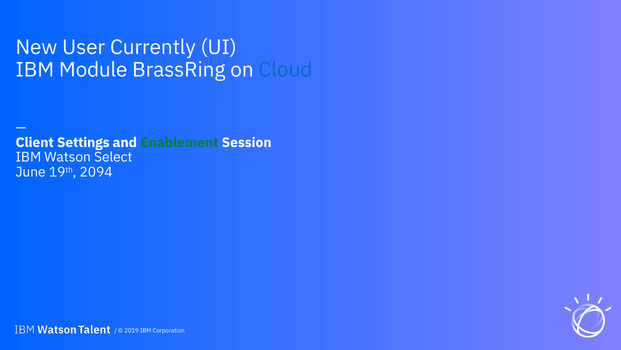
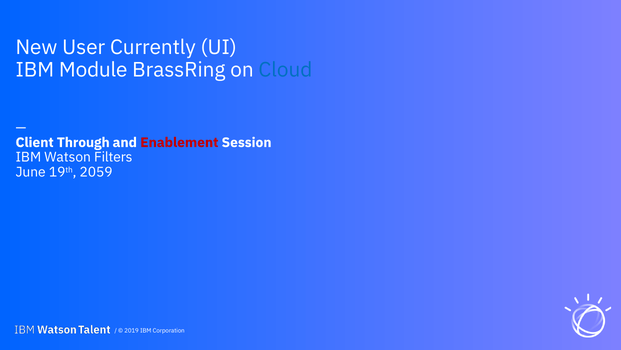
Settings: Settings -> Through
Enablement colour: green -> red
Select: Select -> Filters
2094: 2094 -> 2059
